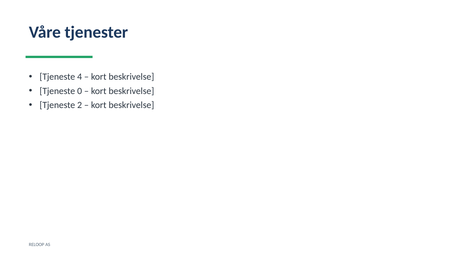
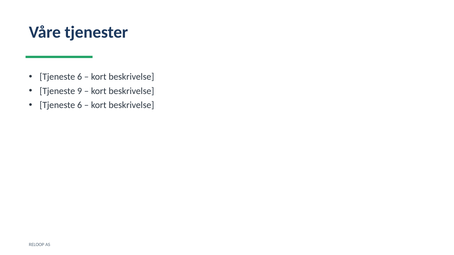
4 at (80, 77): 4 -> 6
0: 0 -> 9
2 at (80, 105): 2 -> 6
